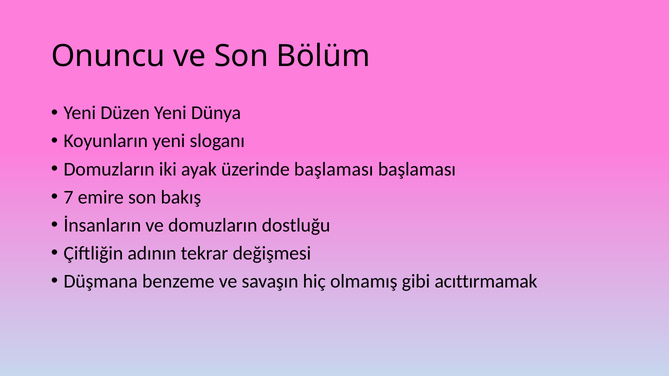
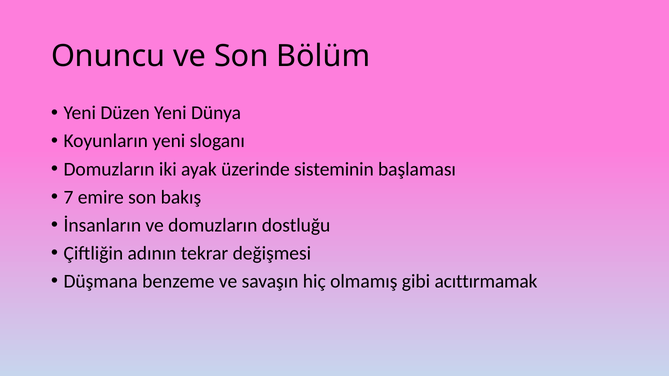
üzerinde başlaması: başlaması -> sisteminin
